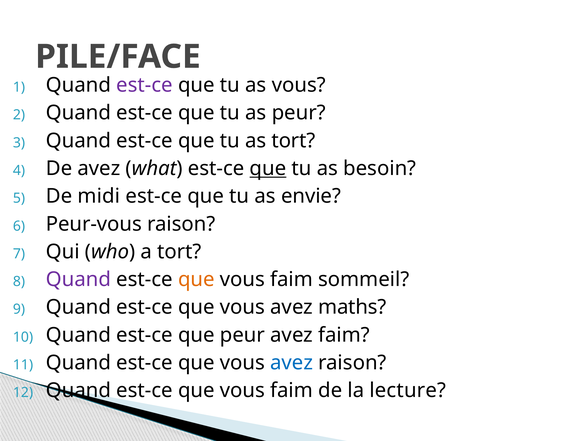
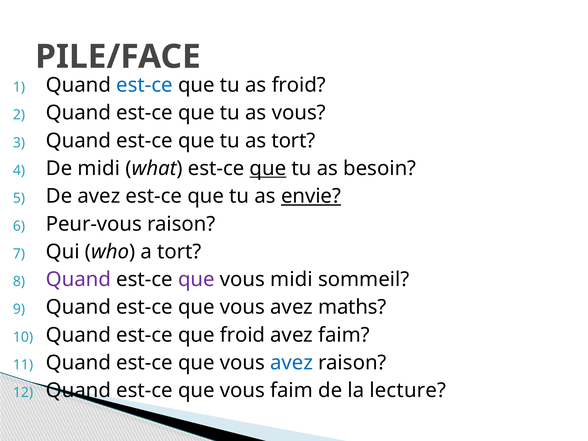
est-ce at (145, 85) colour: purple -> blue
as vous: vous -> froid
as peur: peur -> vous
De avez: avez -> midi
De midi: midi -> avez
envie underline: none -> present
que at (196, 279) colour: orange -> purple
faim at (292, 279): faim -> midi
que peur: peur -> froid
